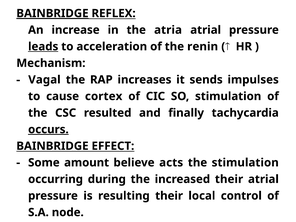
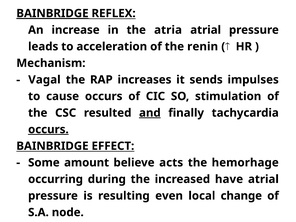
leads underline: present -> none
cause cortex: cortex -> occurs
and underline: none -> present
the stimulation: stimulation -> hemorhage
increased their: their -> have
resulting their: their -> even
control: control -> change
